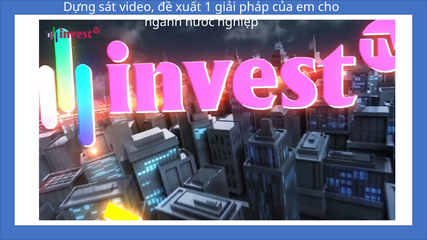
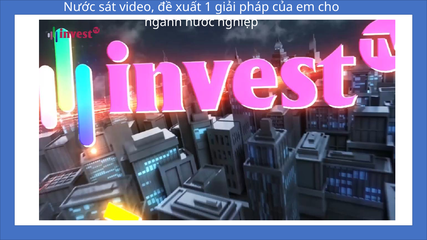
Dựng at (80, 7): Dựng -> Nước
